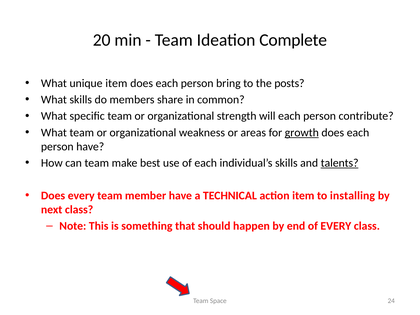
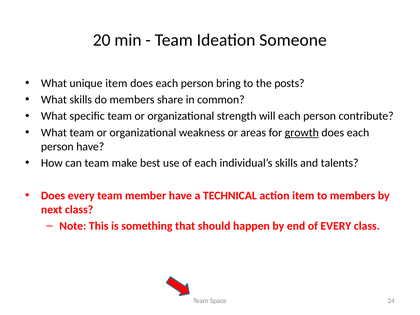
Complete: Complete -> Someone
talents underline: present -> none
to installing: installing -> members
